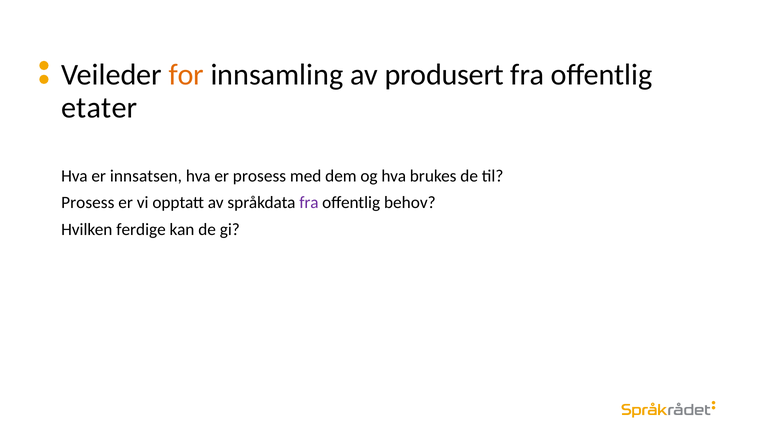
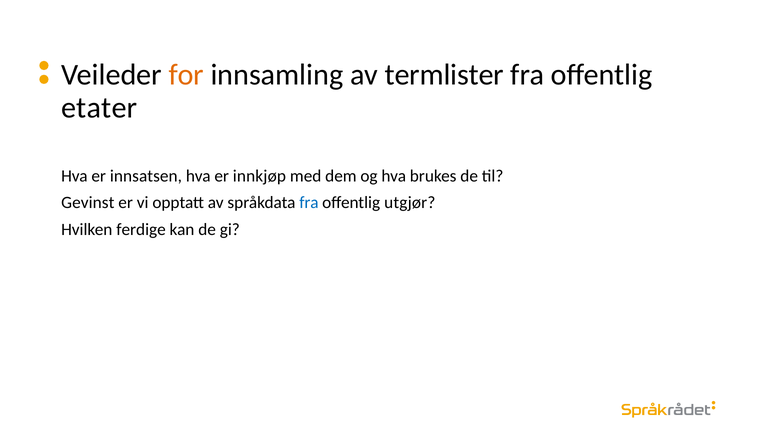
produsert: produsert -> termlister
er prosess: prosess -> innkjøp
Prosess at (88, 203): Prosess -> Gevinst
fra at (309, 203) colour: purple -> blue
behov: behov -> utgjør
